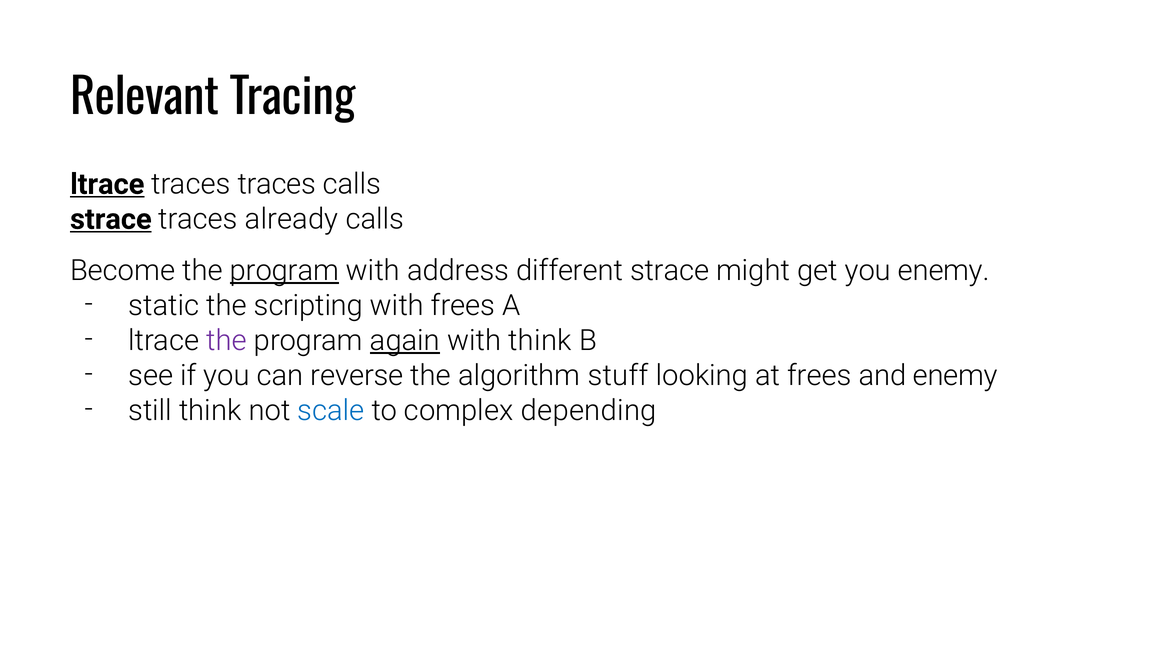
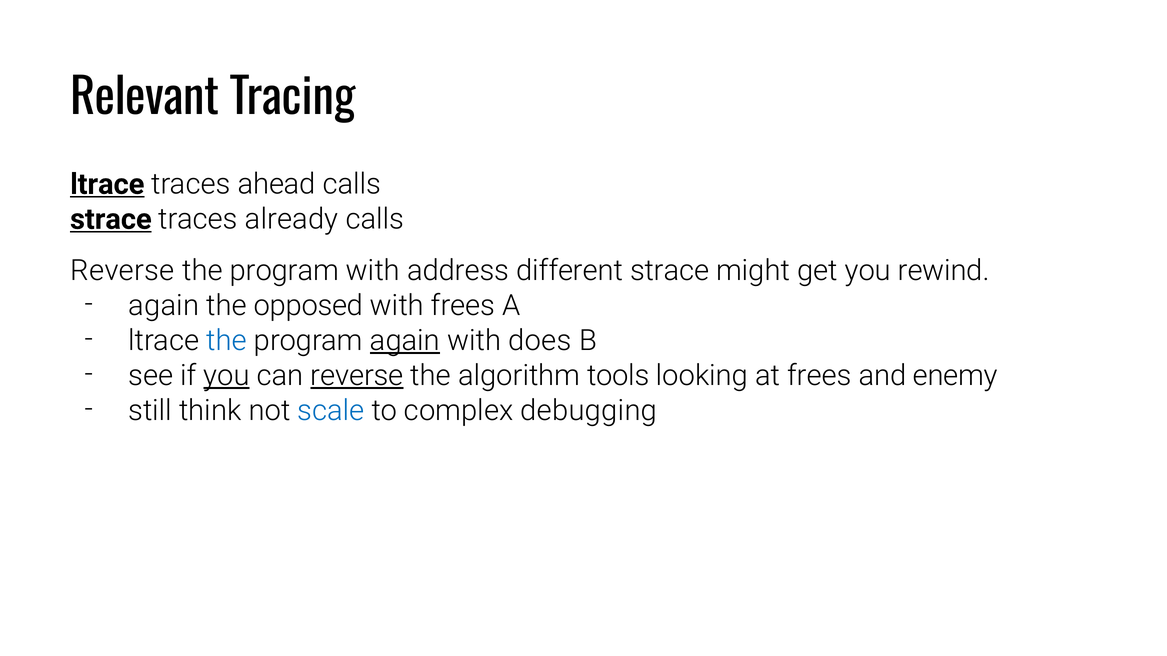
traces traces: traces -> ahead
Become at (123, 271): Become -> Reverse
program at (284, 271) underline: present -> none
you enemy: enemy -> rewind
static at (164, 306): static -> again
scripting: scripting -> opposed
the at (227, 341) colour: purple -> blue
with think: think -> does
you at (227, 376) underline: none -> present
reverse at (357, 376) underline: none -> present
stuff: stuff -> tools
depending: depending -> debugging
